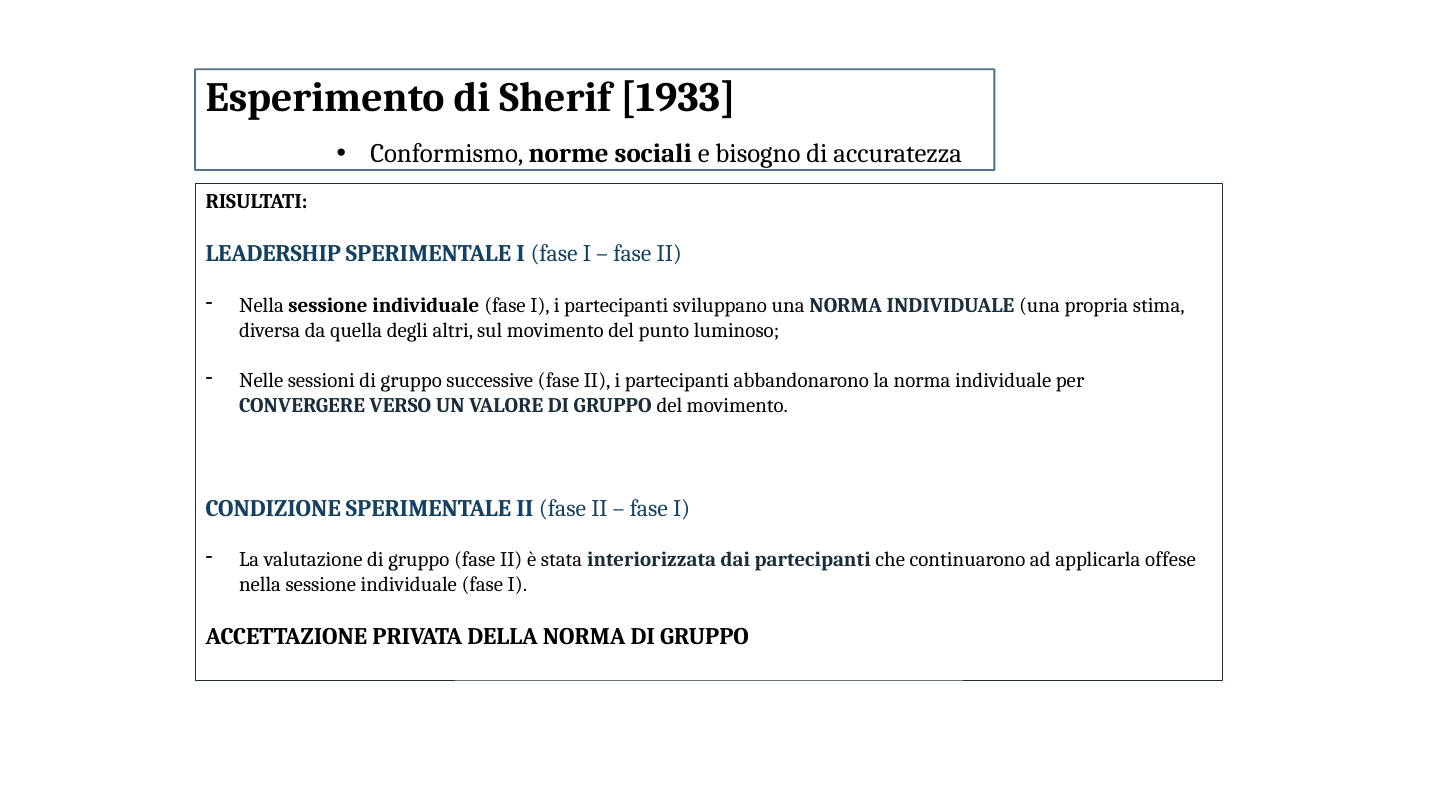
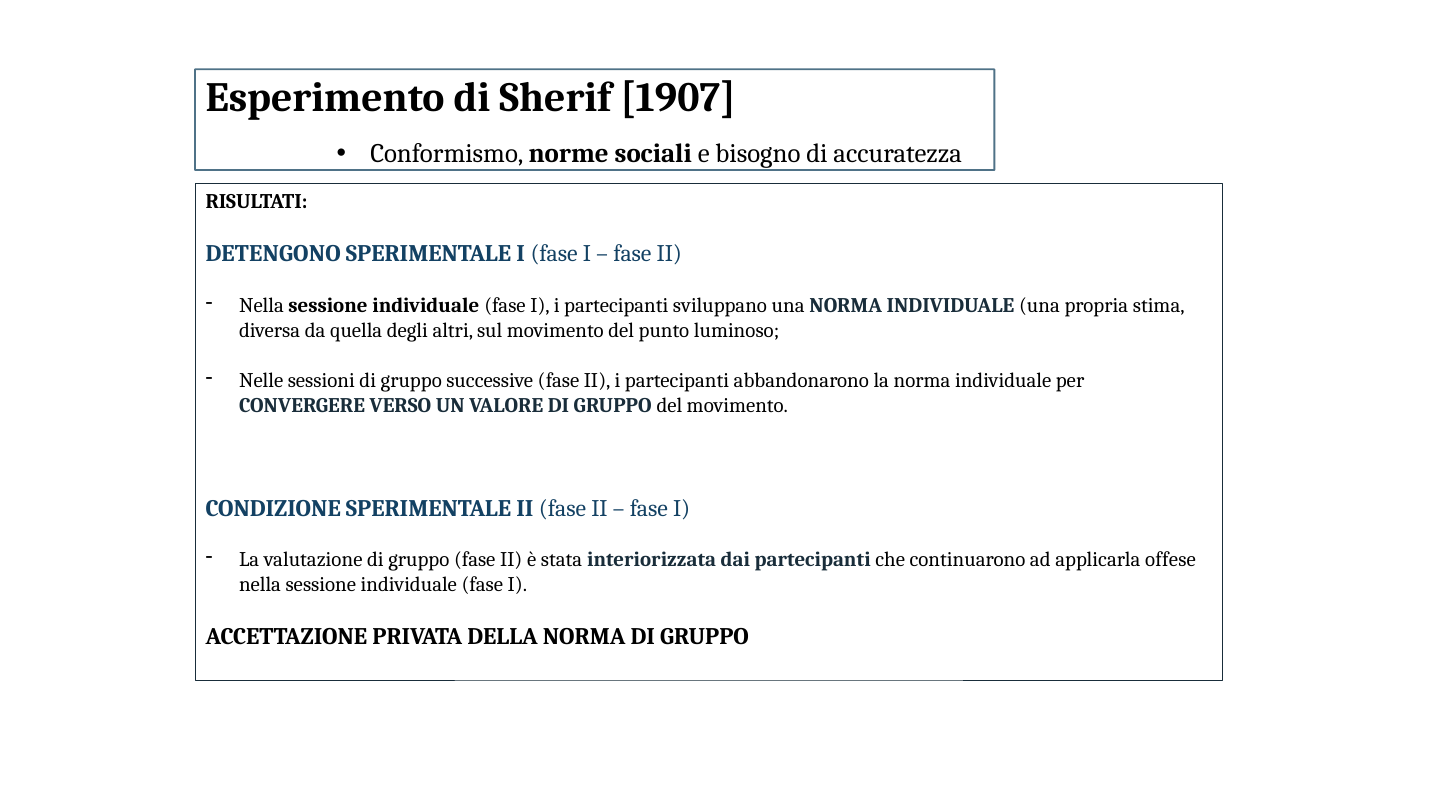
1933: 1933 -> 1907
LEADERSHIP: LEADERSHIP -> DETENGONO
